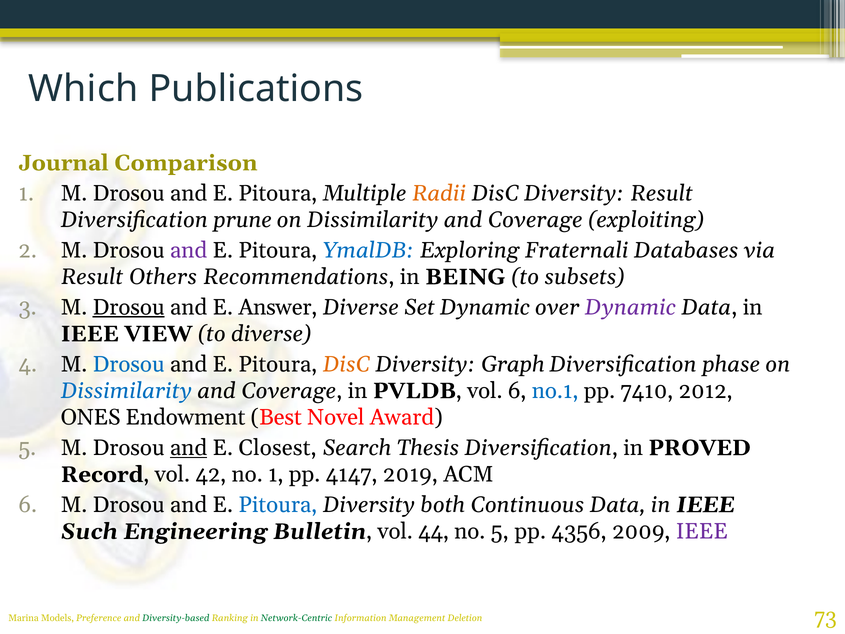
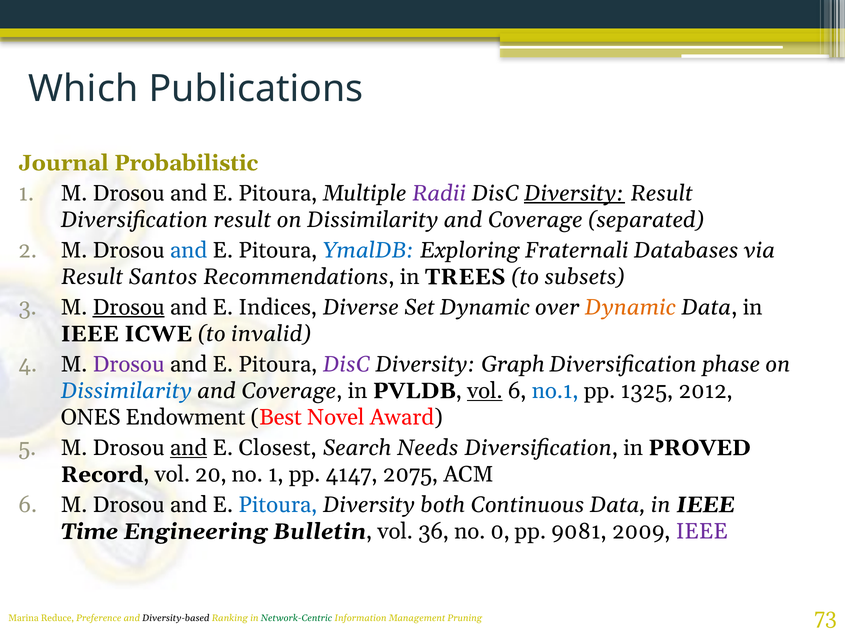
Comparison: Comparison -> Probabilistic
Radii colour: orange -> purple
Diversity at (574, 193) underline: none -> present
Diversification prune: prune -> result
exploiting: exploiting -> separated
and at (189, 250) colour: purple -> blue
Others: Others -> Santos
BEING: BEING -> TREES
Answer: Answer -> Indices
Dynamic at (630, 307) colour: purple -> orange
VIEW: VIEW -> ICWE
to diverse: diverse -> invalid
Drosou at (129, 364) colour: blue -> purple
DisC at (346, 364) colour: orange -> purple
vol at (485, 391) underline: none -> present
7410: 7410 -> 1325
Thesis: Thesis -> Needs
42: 42 -> 20
2019: 2019 -> 2075
Such: Such -> Time
44: 44 -> 36
no 5: 5 -> 0
4356: 4356 -> 9081
Models: Models -> Reduce
Diversity-based colour: green -> black
Deletion: Deletion -> Pruning
